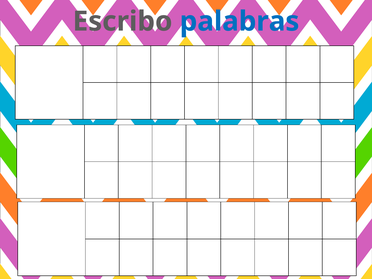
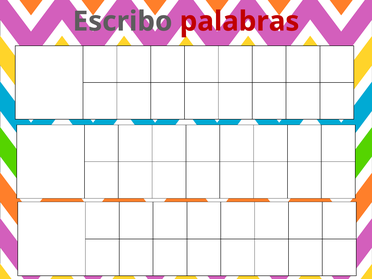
palabras colour: blue -> red
